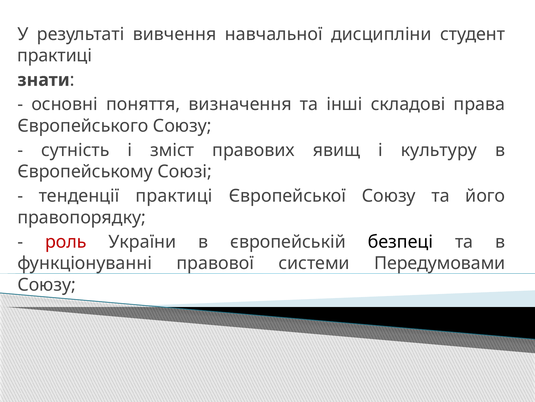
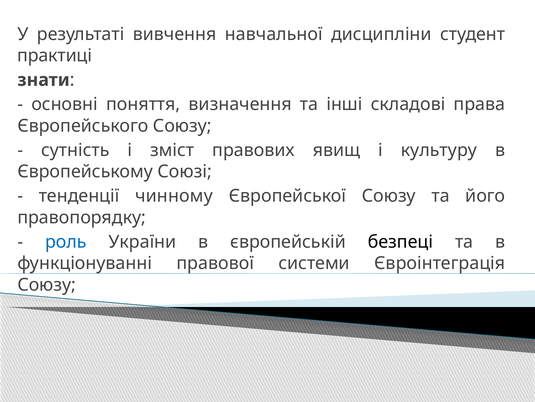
тенденції практиці: практиці -> чинному
роль colour: red -> blue
Передумовами: Передумовами -> Євроінтеграція
